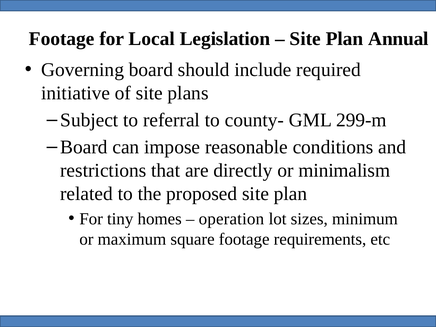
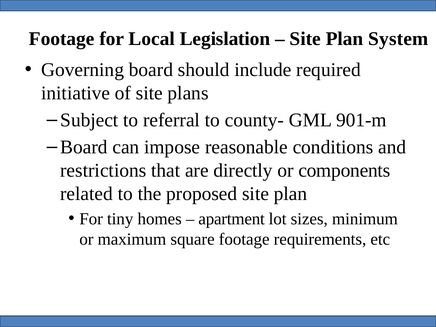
Annual: Annual -> System
299-m: 299-m -> 901-m
minimalism: minimalism -> components
operation: operation -> apartment
